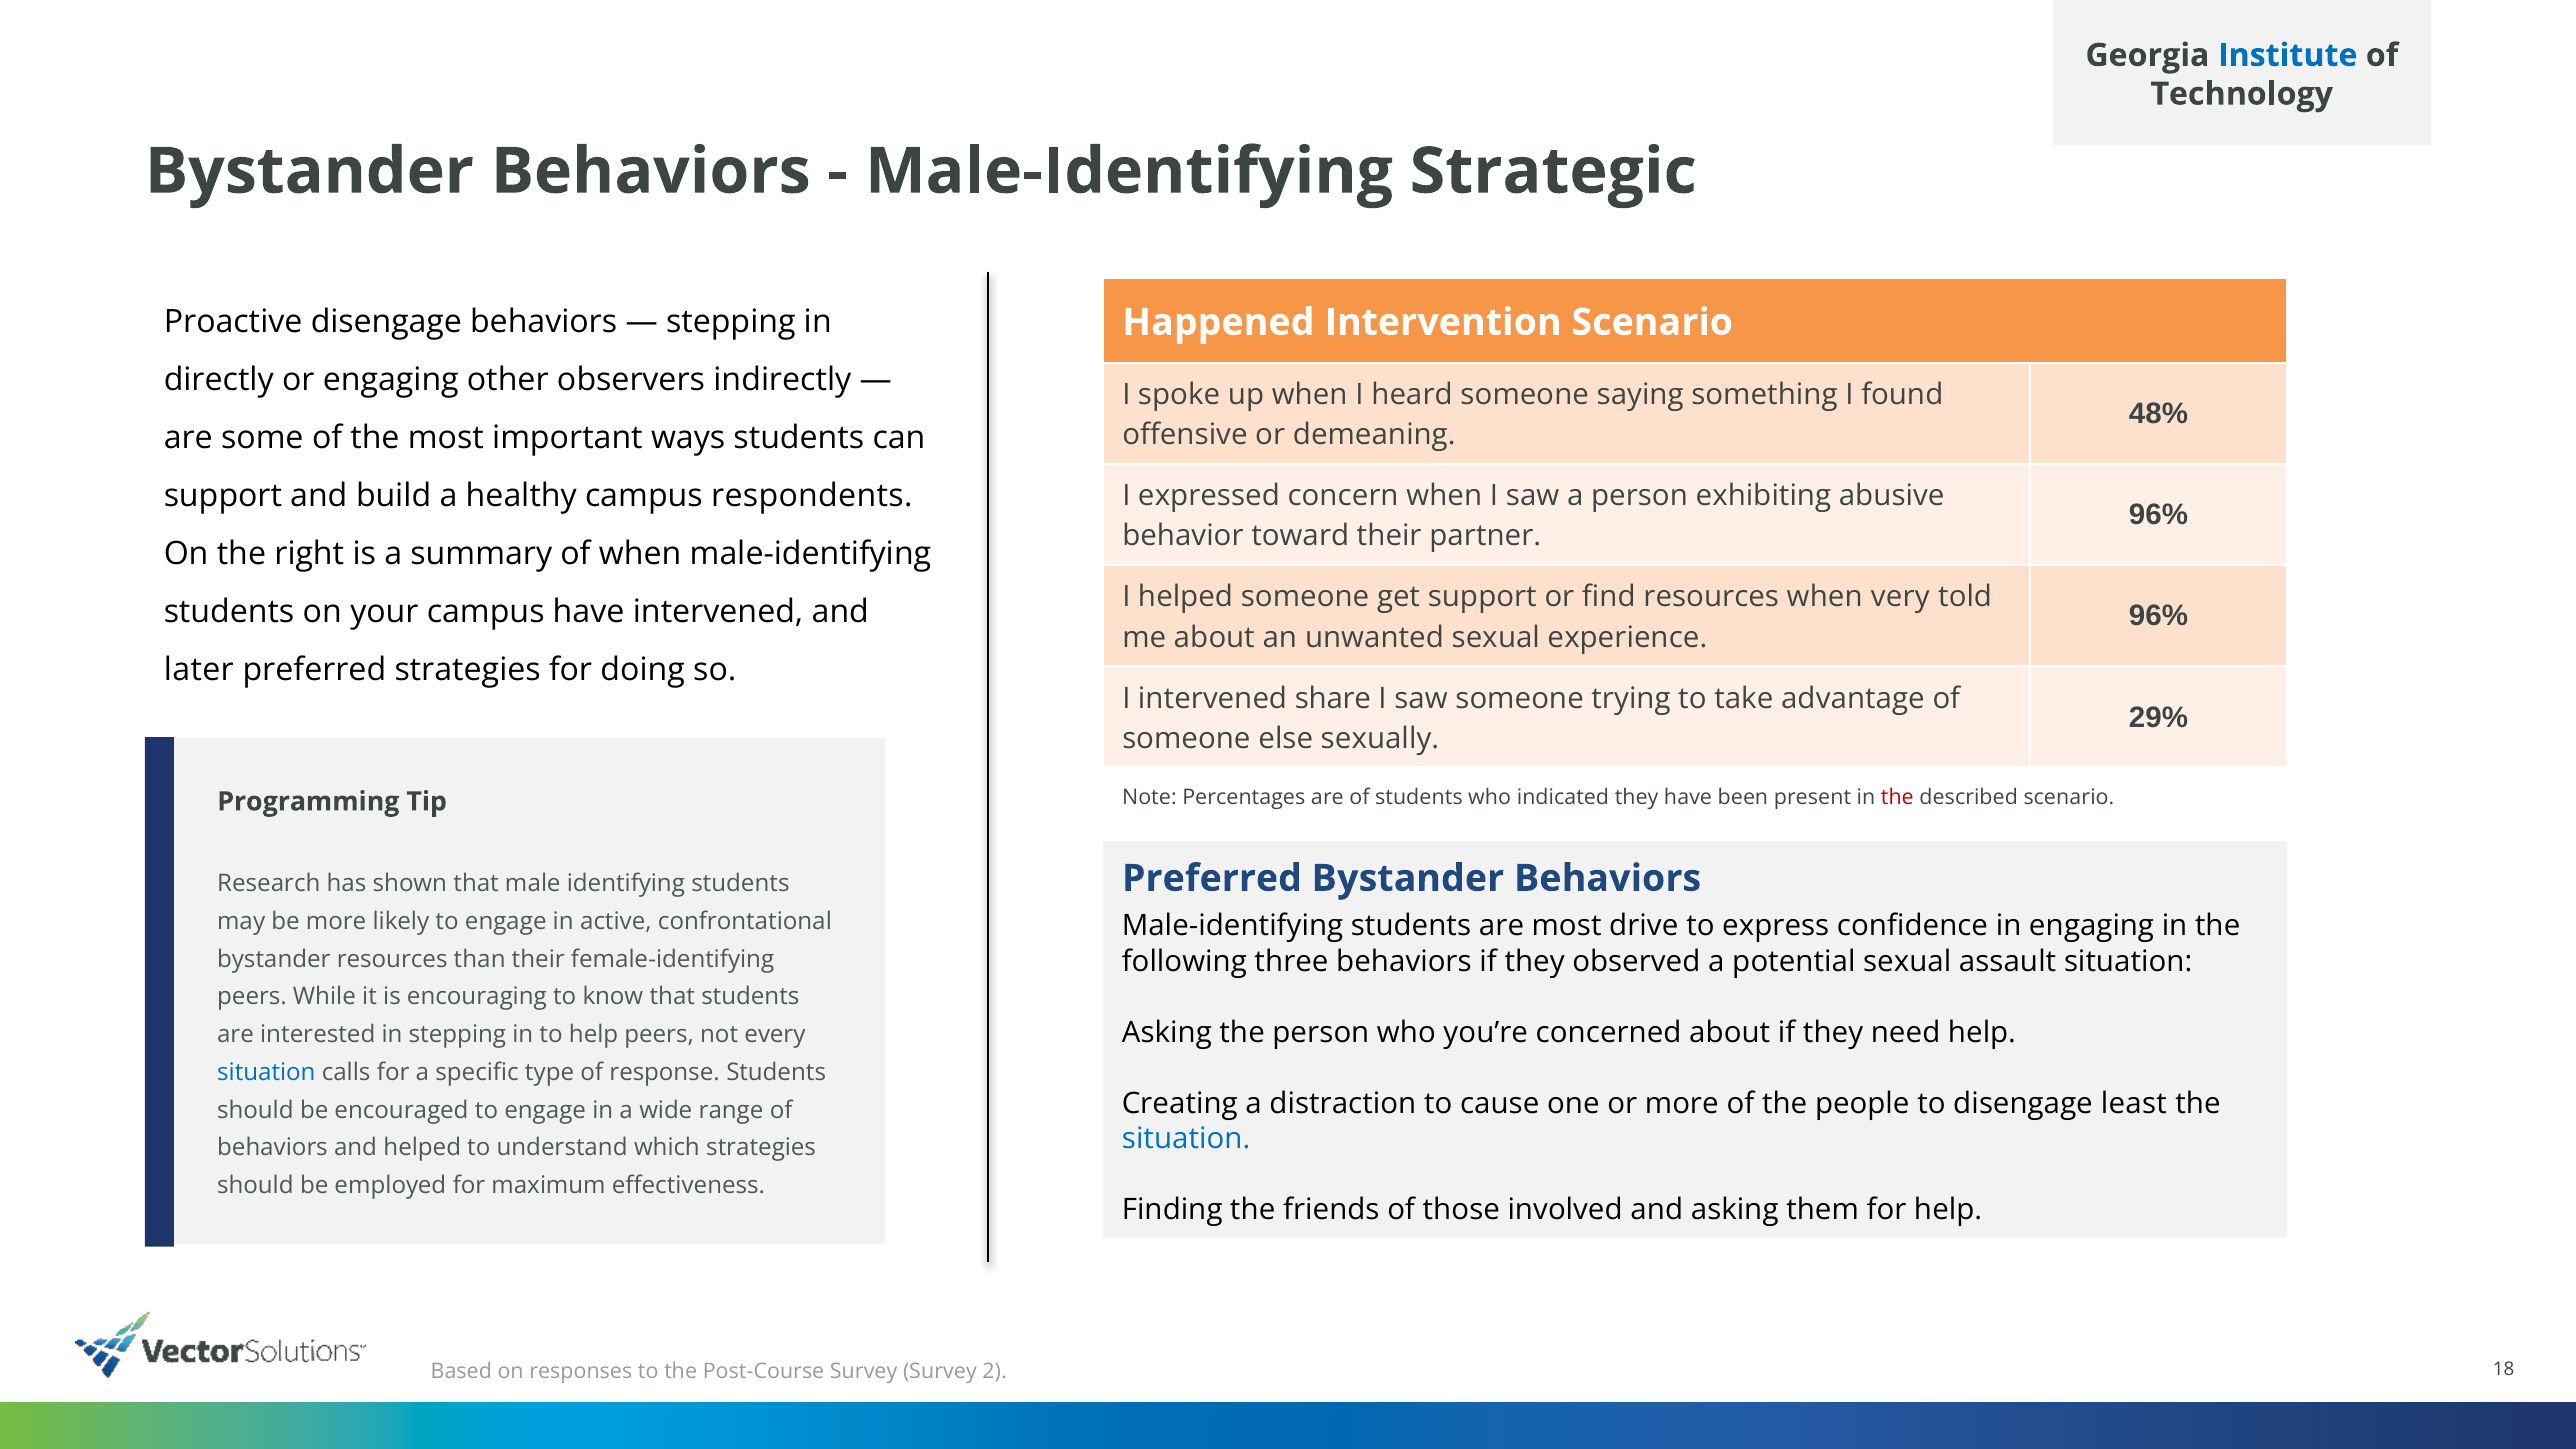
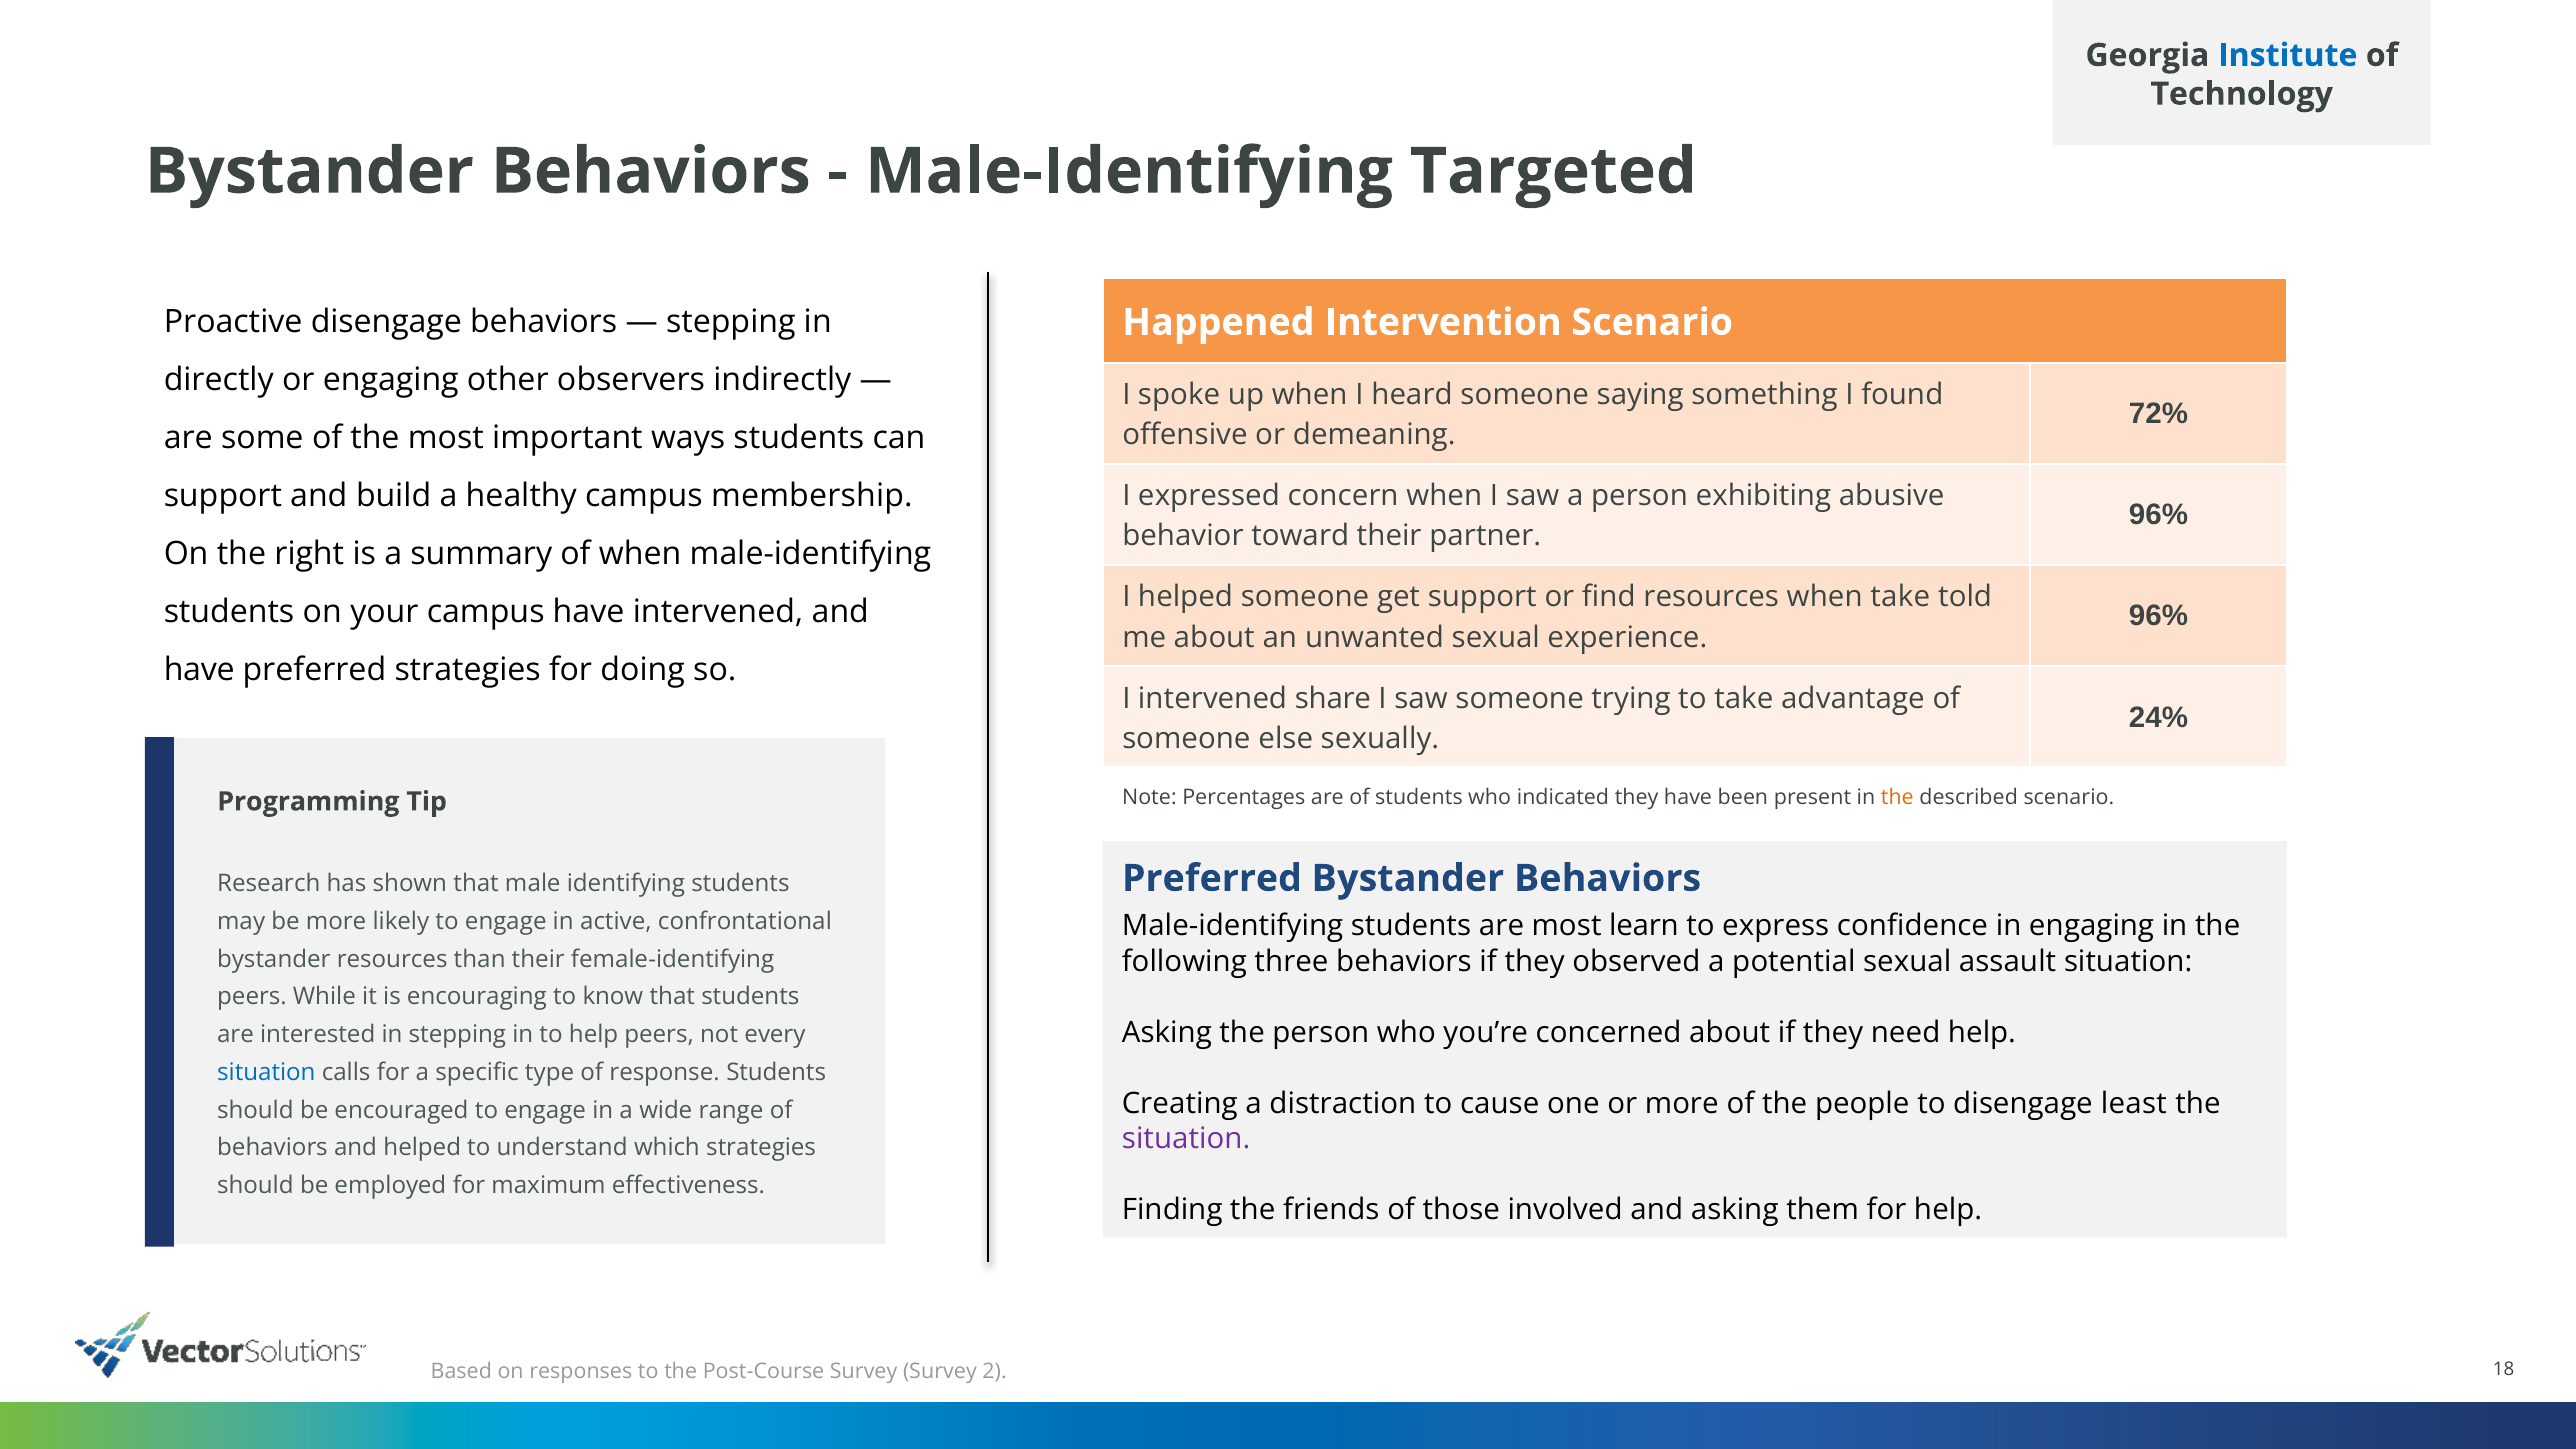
Strategic: Strategic -> Targeted
48%: 48% -> 72%
respondents: respondents -> membership
when very: very -> take
later at (199, 670): later -> have
29%: 29% -> 24%
the at (1897, 798) colour: red -> orange
drive: drive -> learn
situation at (1186, 1139) colour: blue -> purple
